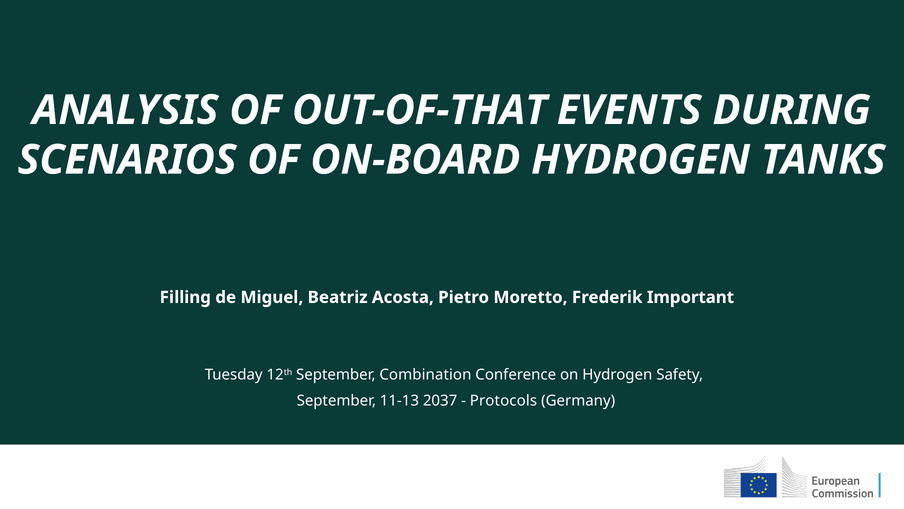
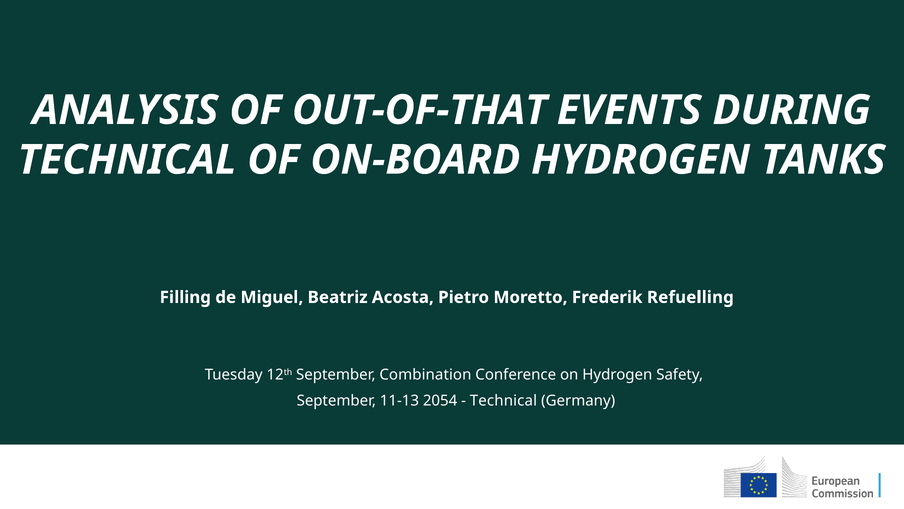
SCENARIOS at (127, 160): SCENARIOS -> TECHNICAL
Important: Important -> Refuelling
2037: 2037 -> 2054
Protocols at (503, 400): Protocols -> Technical
